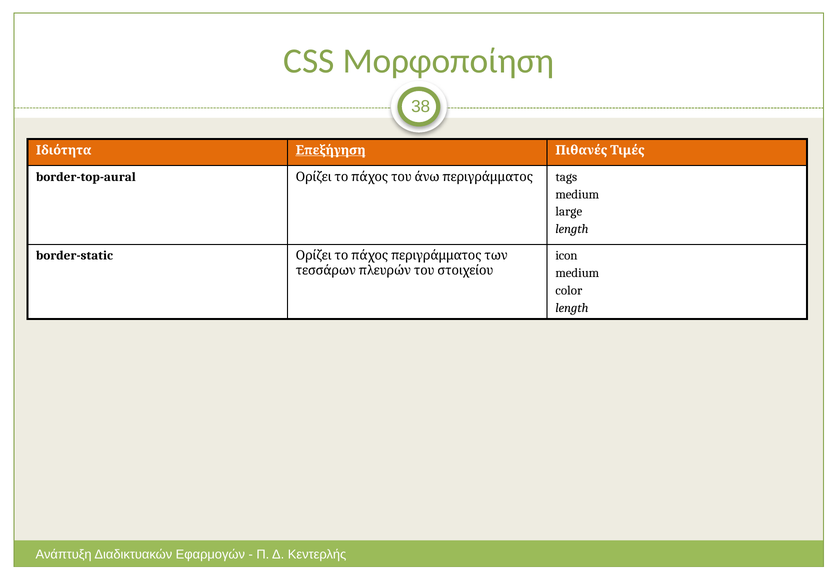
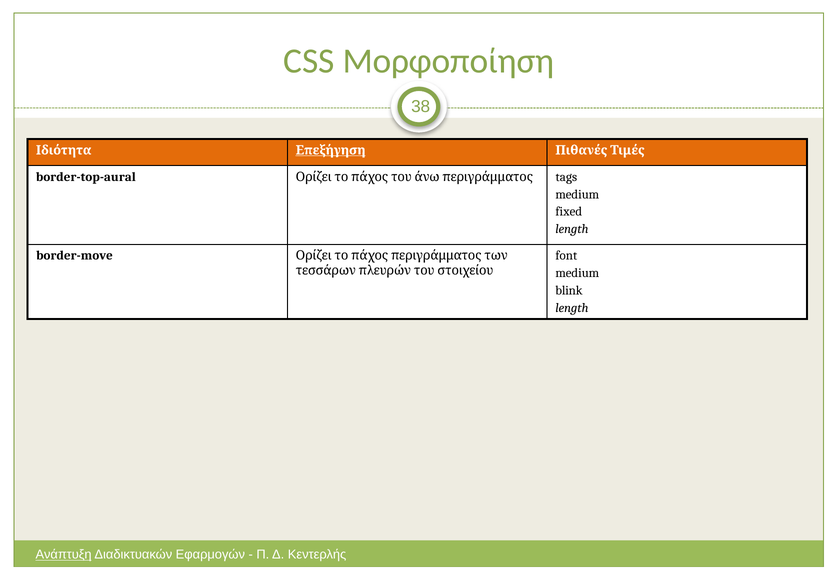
large: large -> fixed
border-static: border-static -> border-move
icon: icon -> font
color: color -> blink
Ανάπτυξη underline: none -> present
